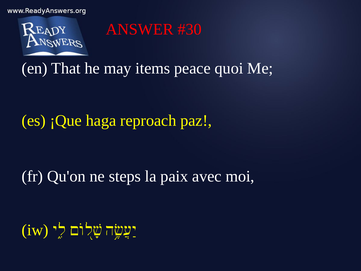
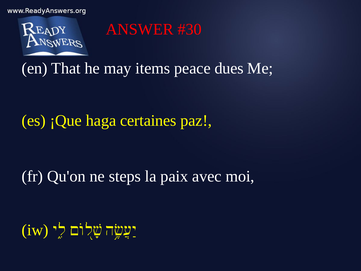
quoi: quoi -> dues
reproach: reproach -> certaines
